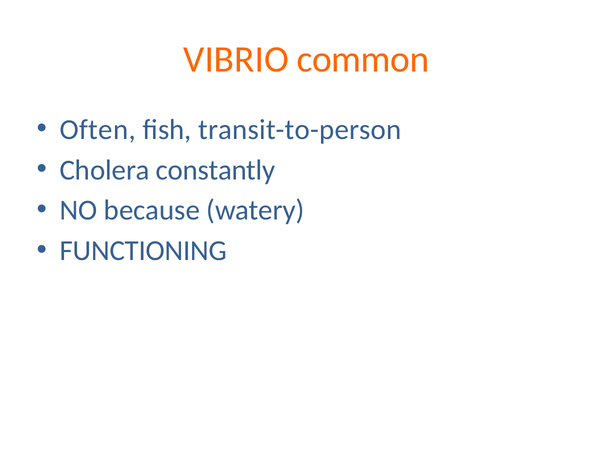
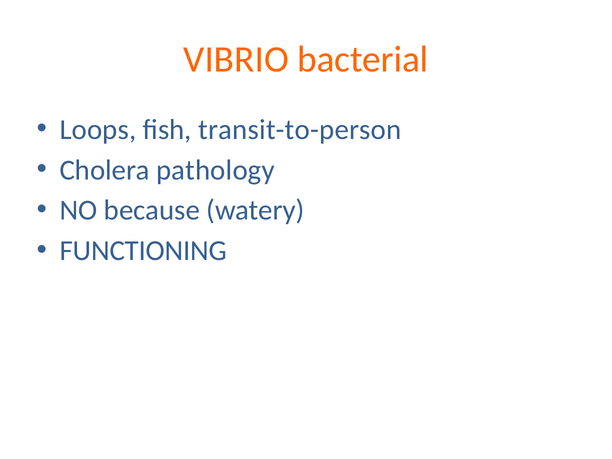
common: common -> bacterial
Often: Often -> Loops
constantly: constantly -> pathology
